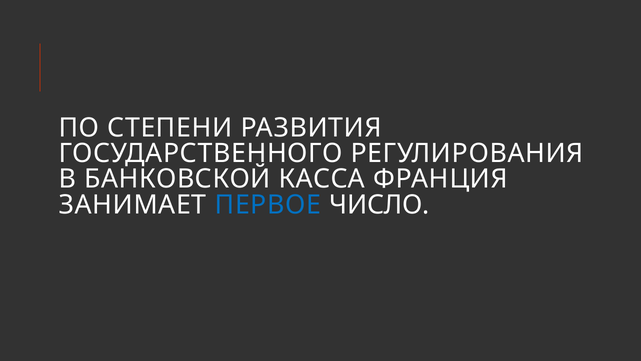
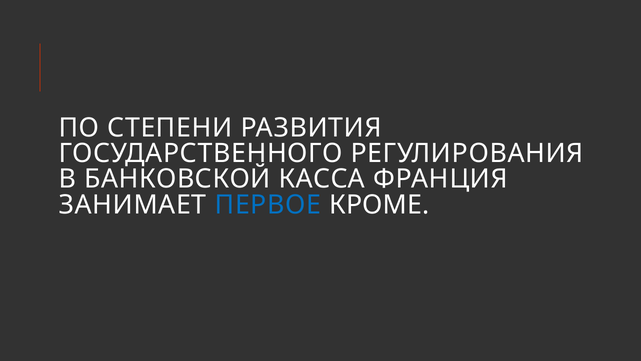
ЧИСЛО: ЧИСЛО -> КРОМЕ
